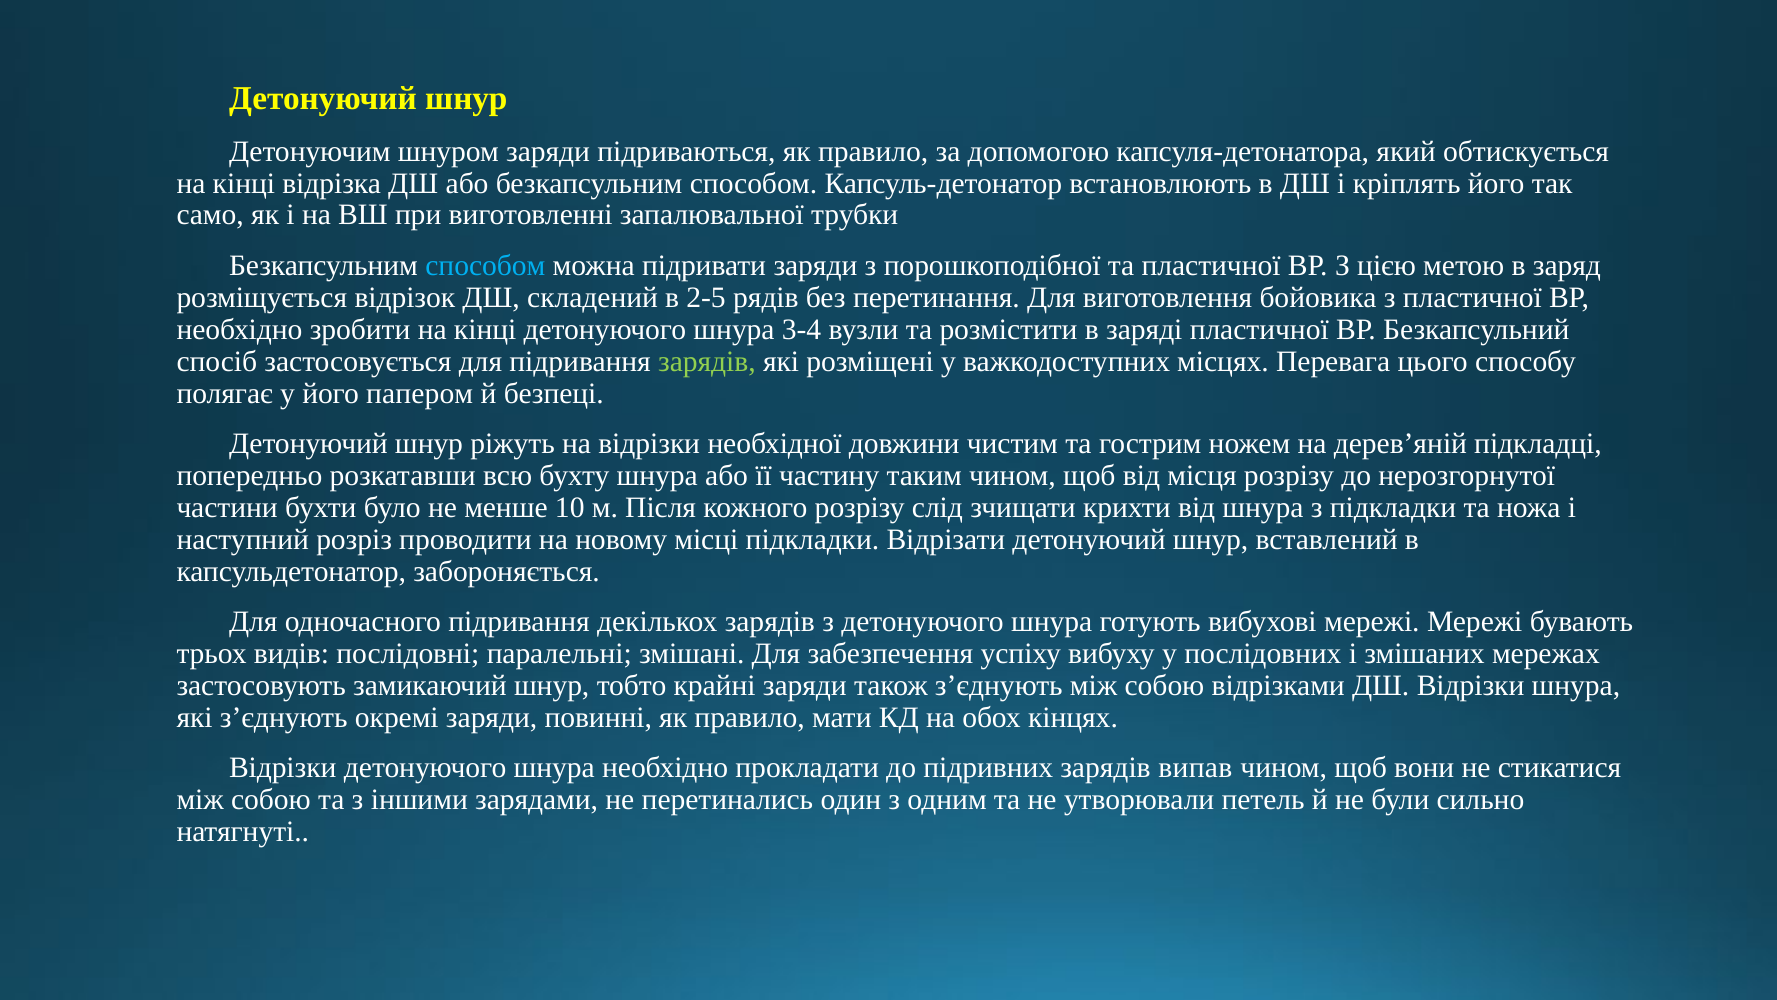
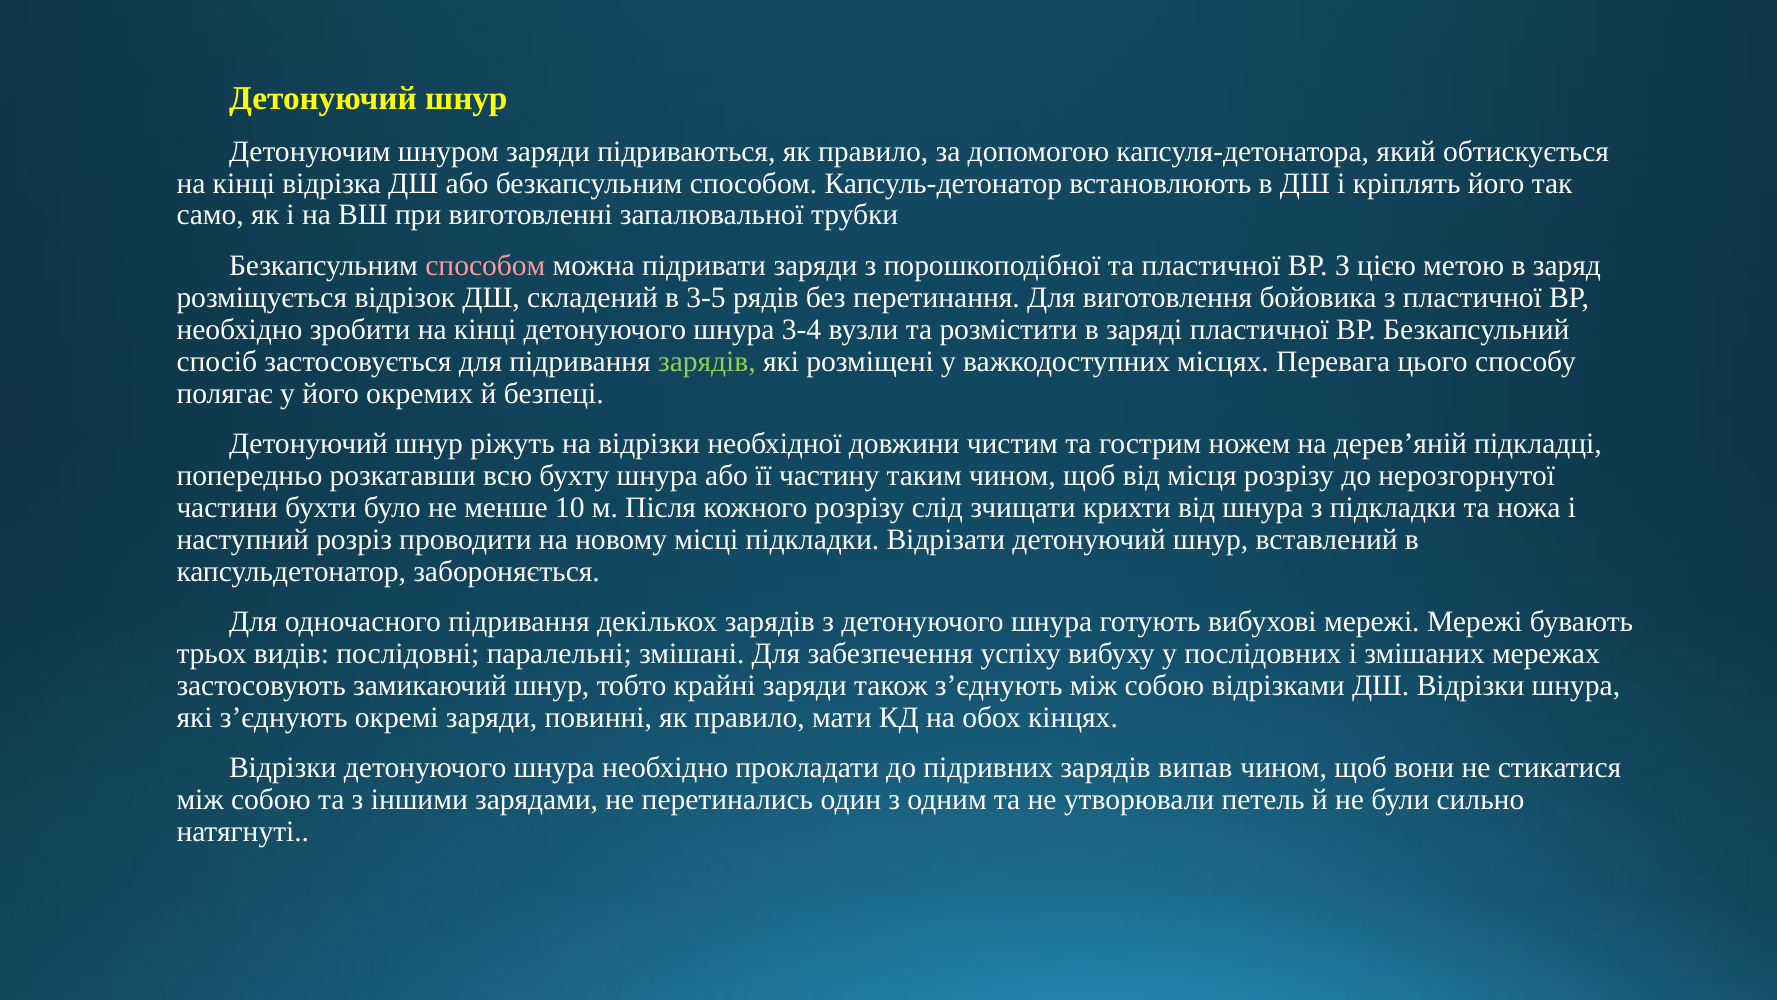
способом at (485, 266) colour: light blue -> pink
2-5: 2-5 -> 3-5
папером: папером -> окремих
